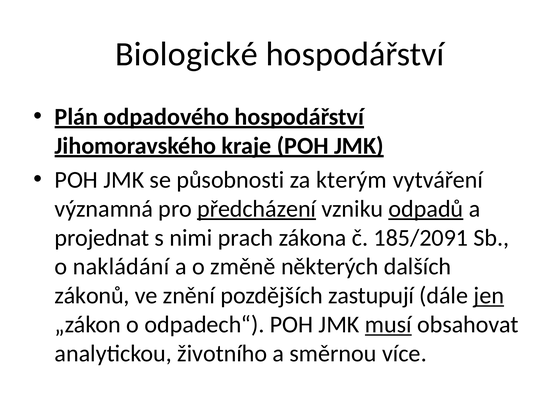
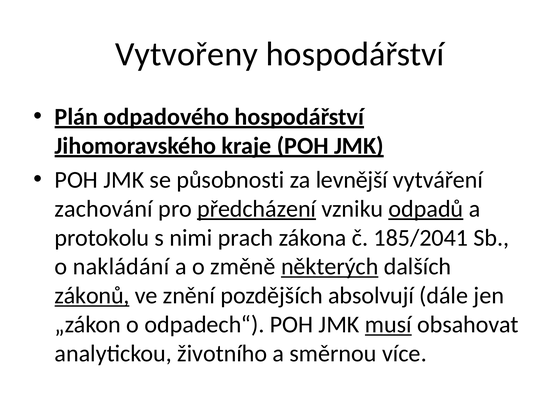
Biologické: Biologické -> Vytvořeny
kterým: kterým -> levnější
významná: významná -> zachování
projednat: projednat -> protokolu
185/2091: 185/2091 -> 185/2041
některých underline: none -> present
zákonů underline: none -> present
zastupují: zastupují -> absolvují
jen underline: present -> none
